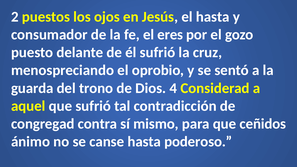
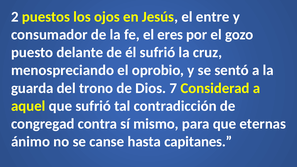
el hasta: hasta -> entre
4: 4 -> 7
ceñidos: ceñidos -> eternas
poderoso: poderoso -> capitanes
